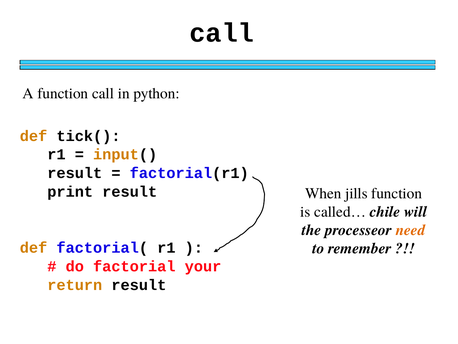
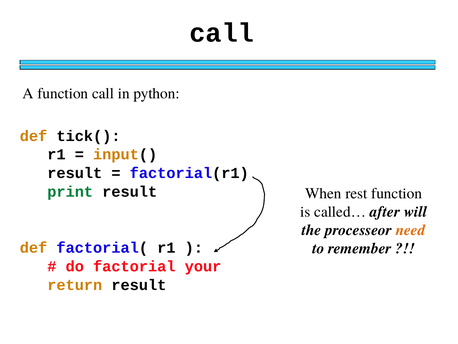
print colour: black -> green
jills: jills -> rest
chile: chile -> after
